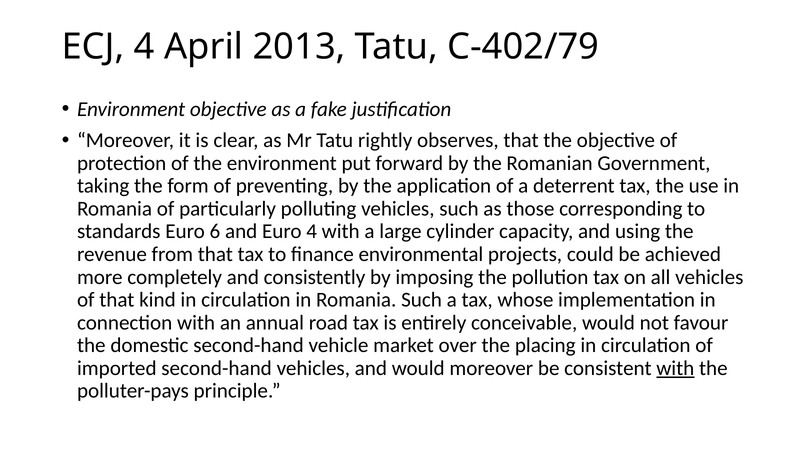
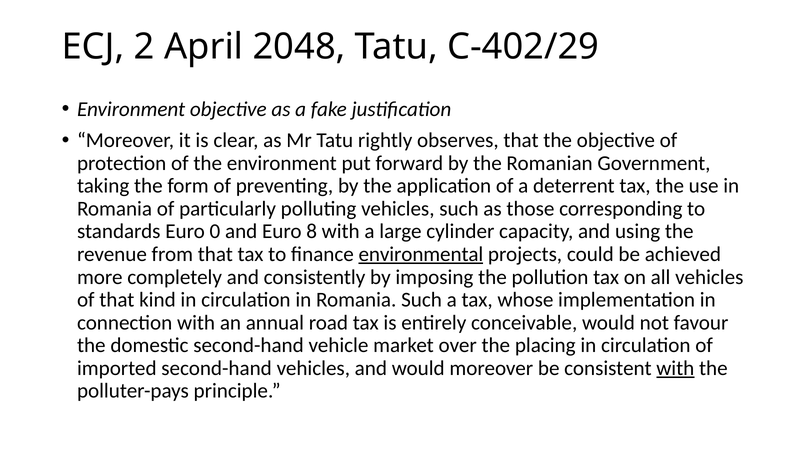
ECJ 4: 4 -> 2
2013: 2013 -> 2048
C-402/79: C-402/79 -> C-402/29
6: 6 -> 0
Euro 4: 4 -> 8
environmental underline: none -> present
